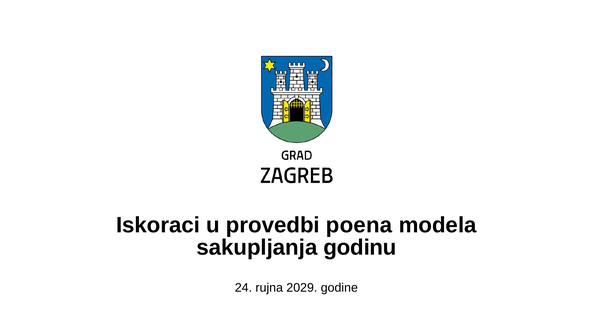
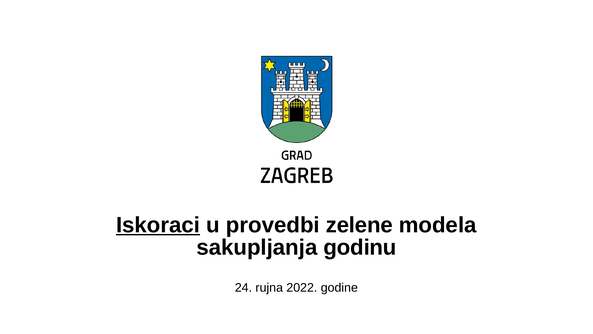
Iskoraci underline: none -> present
poena: poena -> zelene
2029: 2029 -> 2022
